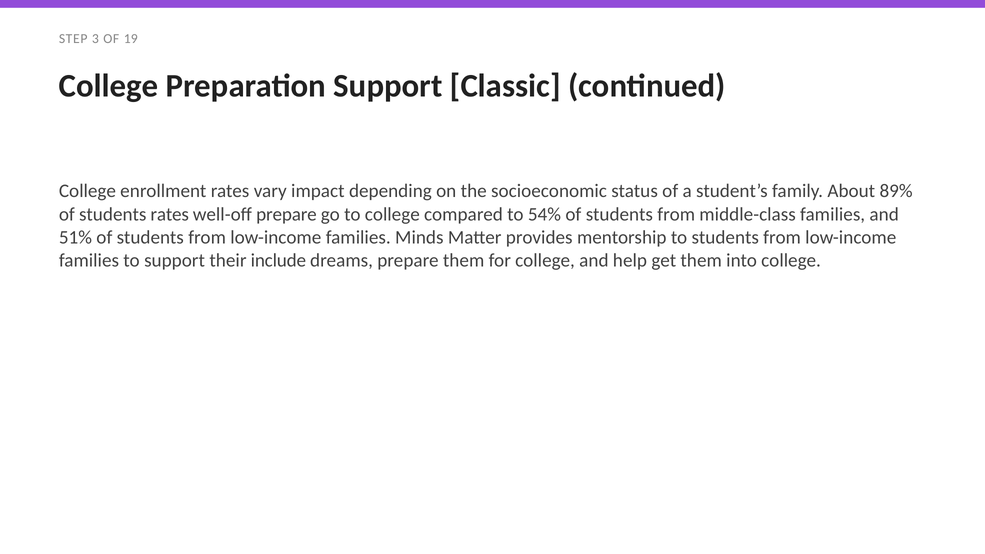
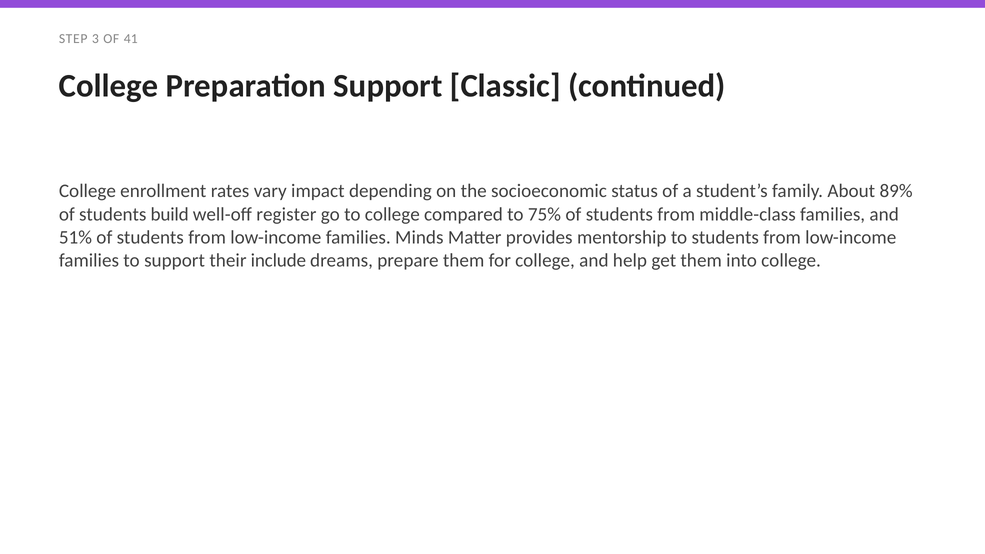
19: 19 -> 41
students rates: rates -> build
well-off prepare: prepare -> register
54%: 54% -> 75%
